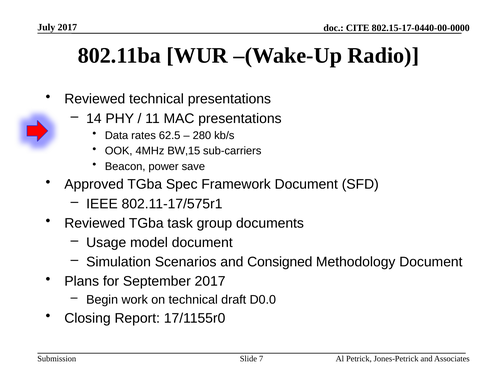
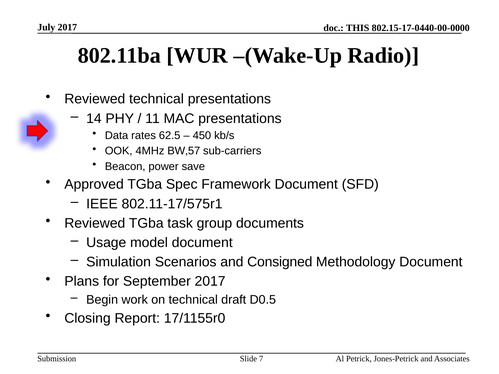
CITE: CITE -> THIS
280: 280 -> 450
BW,15: BW,15 -> BW,57
D0.0: D0.0 -> D0.5
